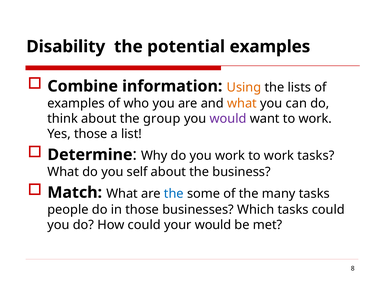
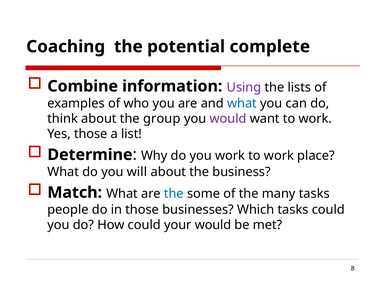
Disability: Disability -> Coaching
potential examples: examples -> complete
Using colour: orange -> purple
what at (242, 103) colour: orange -> blue
work tasks: tasks -> place
self: self -> will
